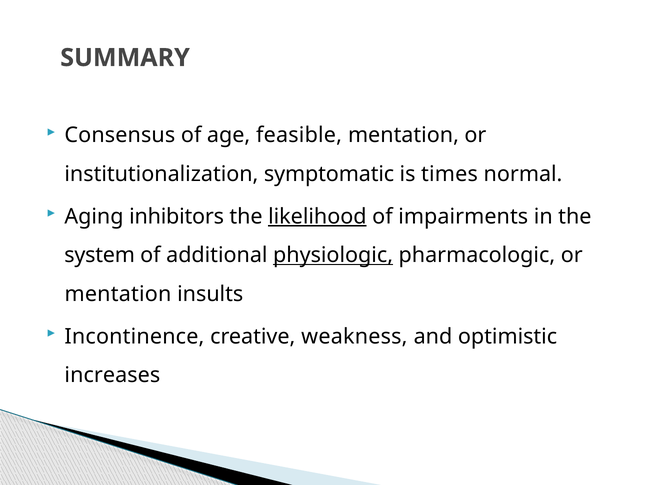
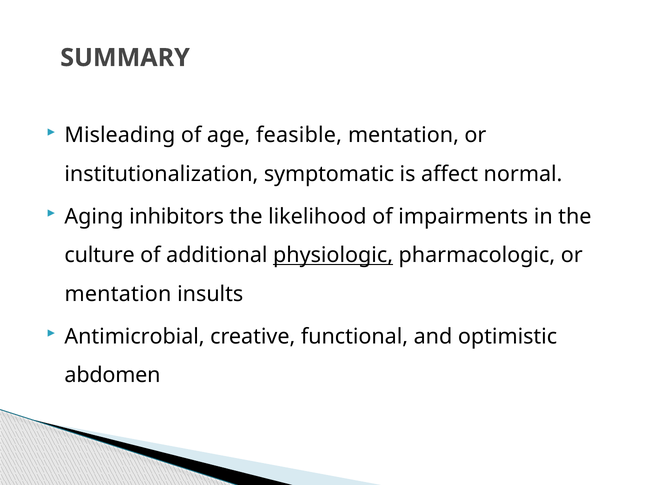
Consensus: Consensus -> Misleading
times: times -> affect
likelihood underline: present -> none
system: system -> culture
Incontinence: Incontinence -> Antimicrobial
weakness: weakness -> functional
increases: increases -> abdomen
